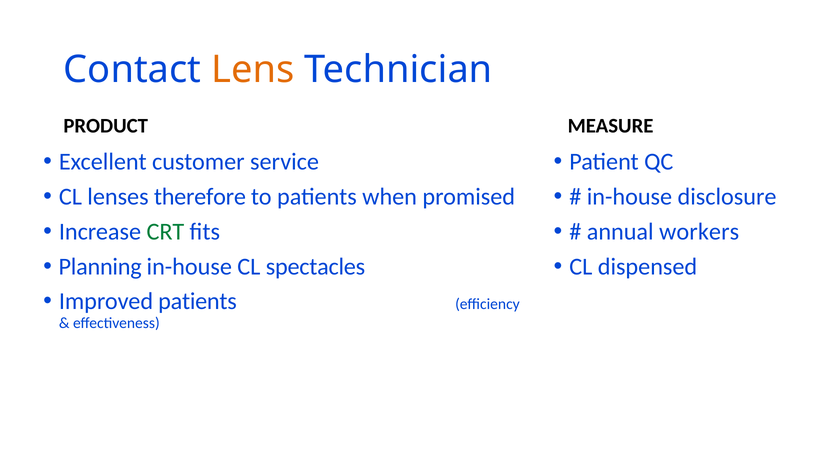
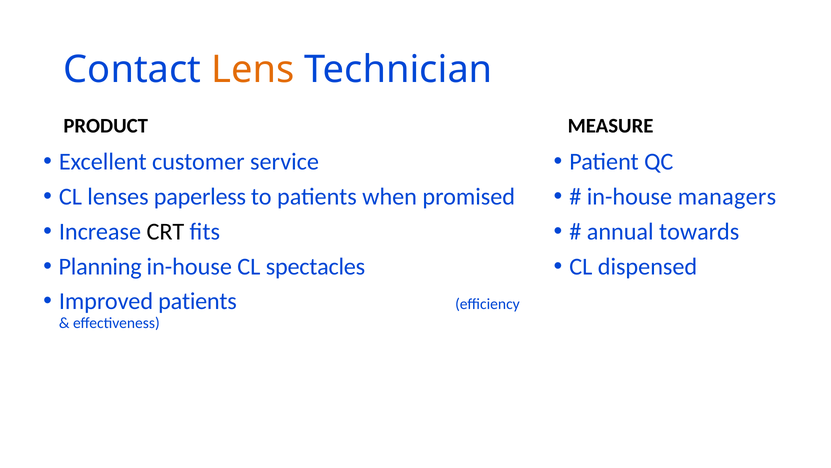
therefore: therefore -> paperless
disclosure: disclosure -> managers
CRT colour: green -> black
workers: workers -> towards
